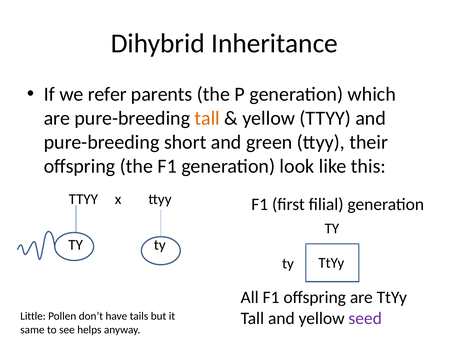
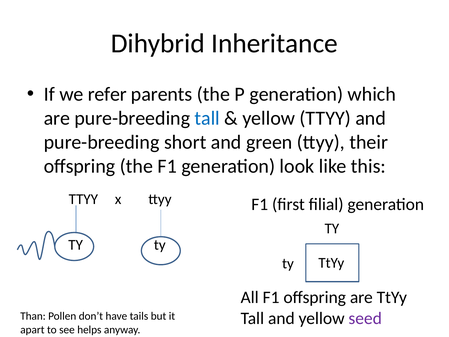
tall at (207, 118) colour: orange -> blue
Little: Little -> Than
same: same -> apart
